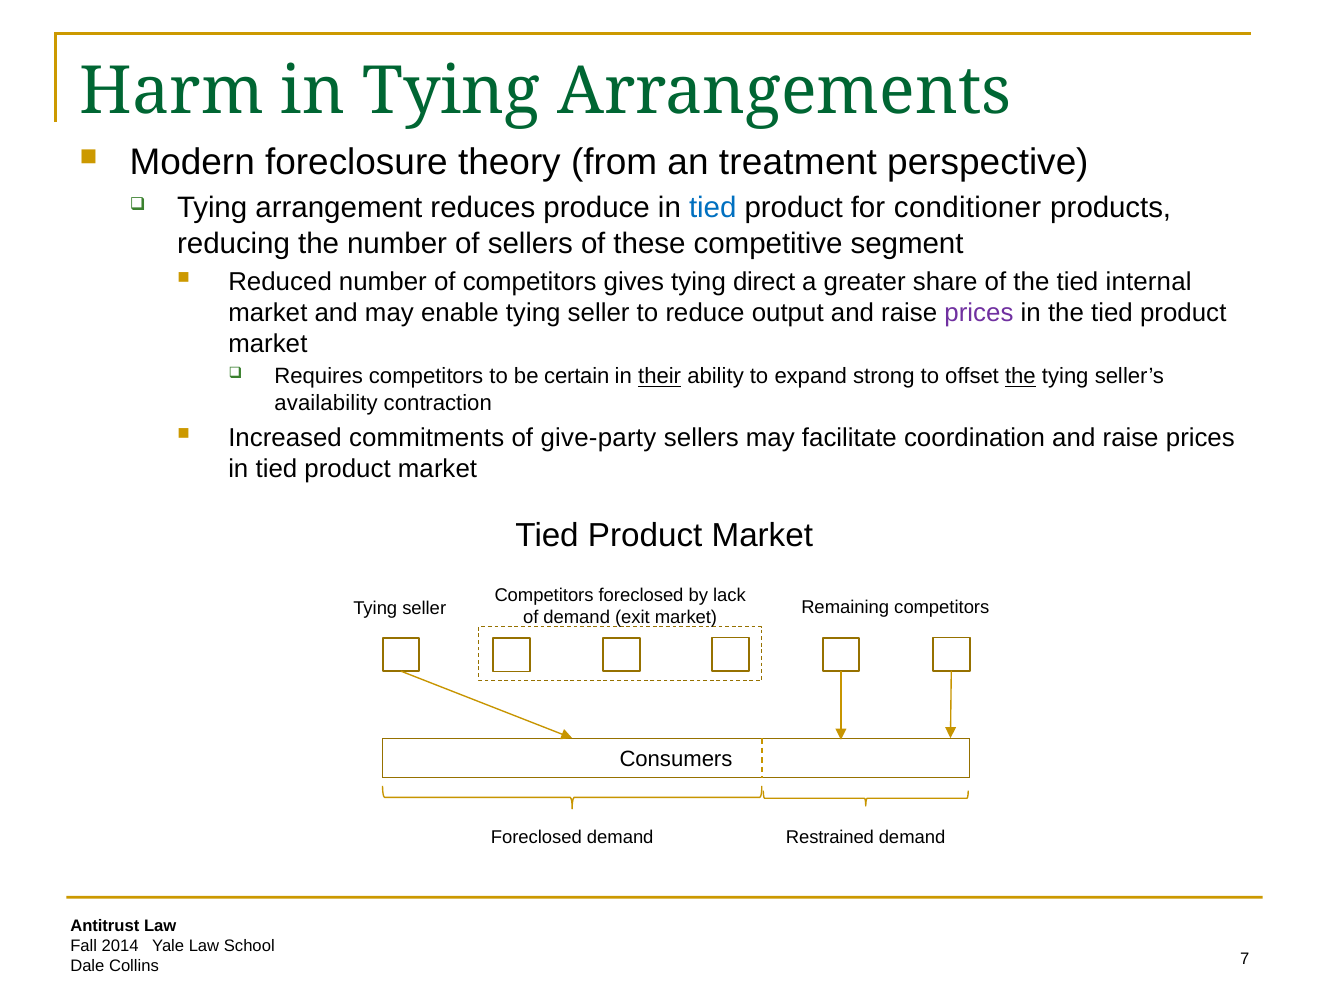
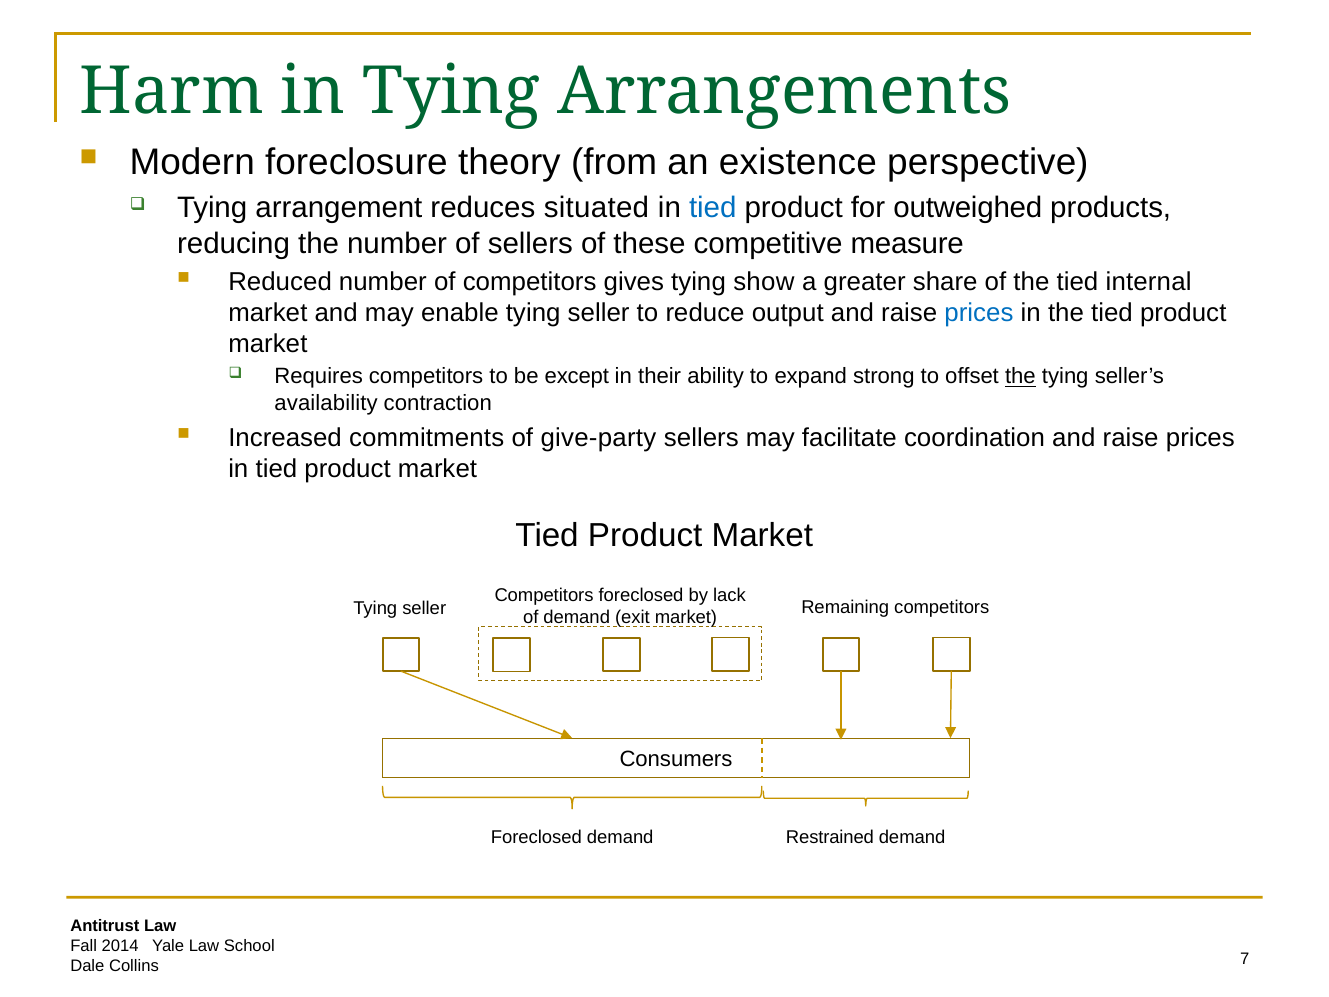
treatment: treatment -> existence
produce: produce -> situated
conditioner: conditioner -> outweighed
segment: segment -> measure
direct: direct -> show
prices at (979, 313) colour: purple -> blue
certain: certain -> except
their underline: present -> none
